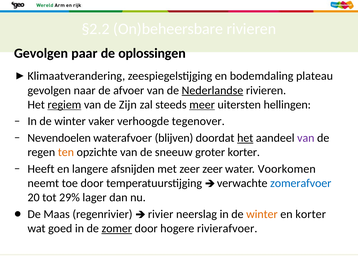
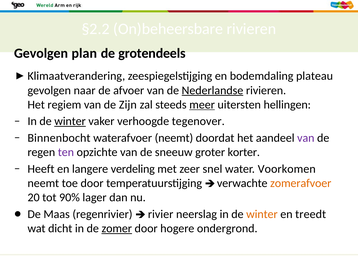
paar: paar -> plan
oplossingen: oplossingen -> grotendeels
regiem underline: present -> none
winter at (70, 122) underline: none -> present
Nevendoelen: Nevendoelen -> Binnenbocht
waterafvoer blijven: blijven -> neemt
het at (245, 138) underline: present -> none
ten colour: orange -> purple
afsnijden: afsnijden -> verdeling
zeer zeer: zeer -> snel
zomerafvoer colour: blue -> orange
29%: 29% -> 90%
en korter: korter -> treedt
goed: goed -> dicht
rivierafvoer: rivierafvoer -> ondergrond
